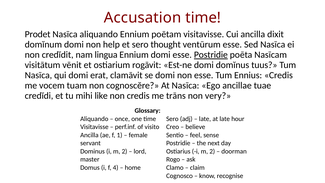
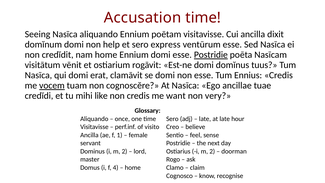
Prodet: Prodet -> Seeing
thought: thought -> express
nam lingua: lingua -> home
vocem underline: none -> present
trāns: trāns -> want
